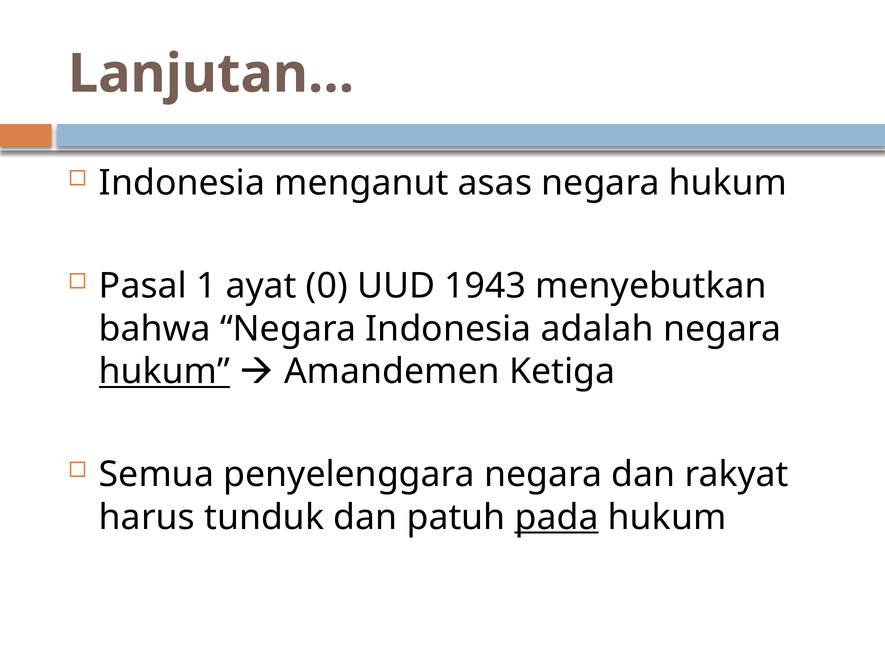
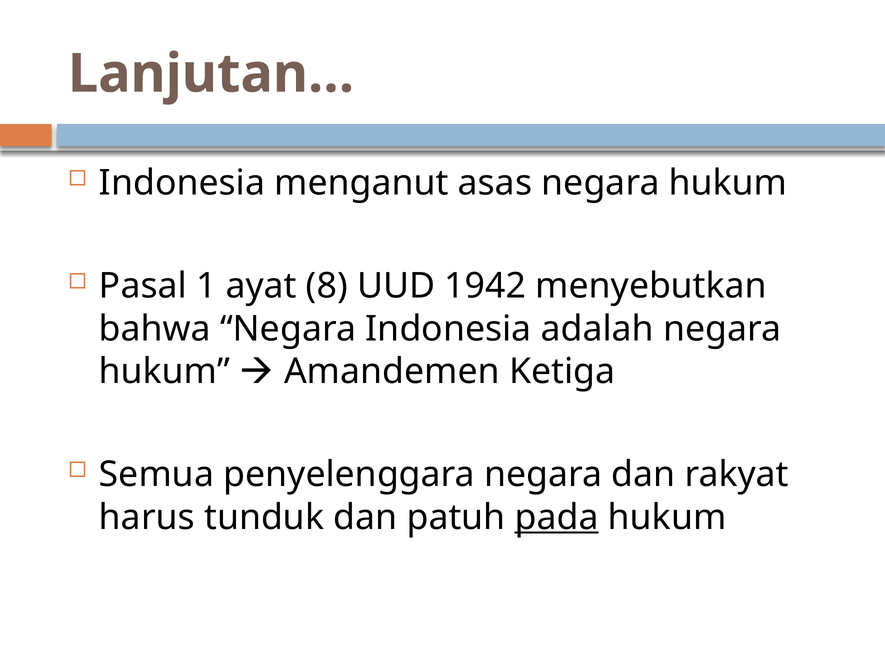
0: 0 -> 8
1943: 1943 -> 1942
hukum at (164, 371) underline: present -> none
